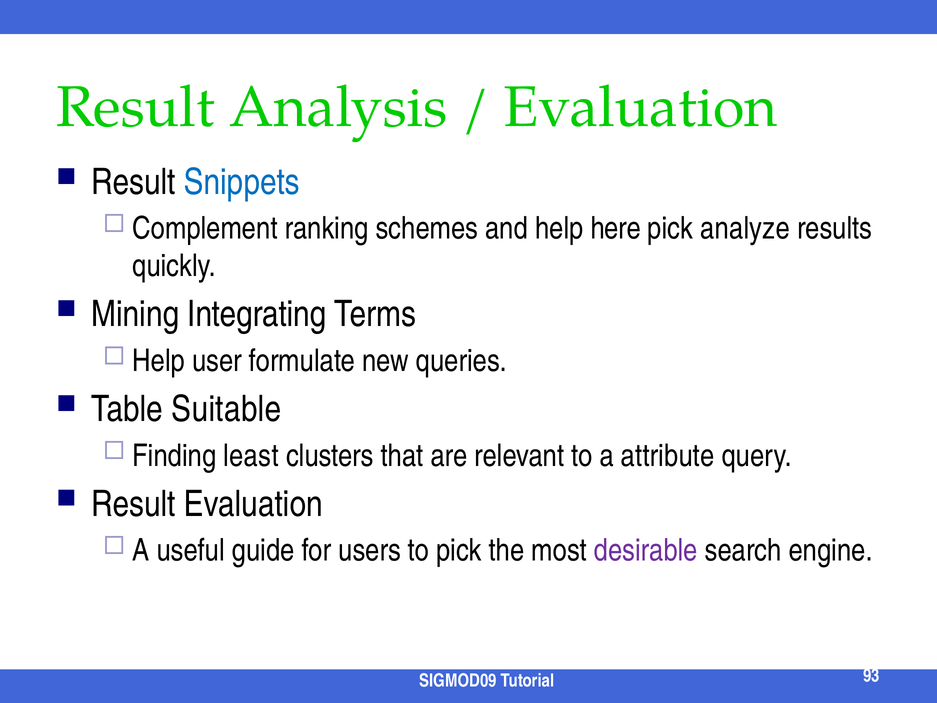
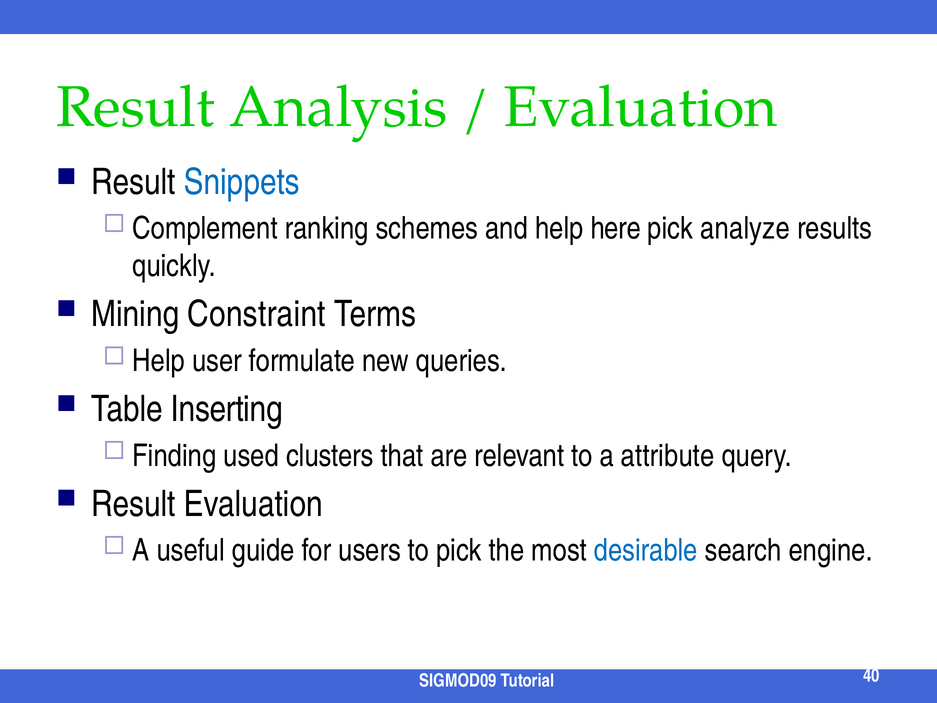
Integrating: Integrating -> Constraint
Suitable: Suitable -> Inserting
least: least -> used
desirable colour: purple -> blue
93: 93 -> 40
